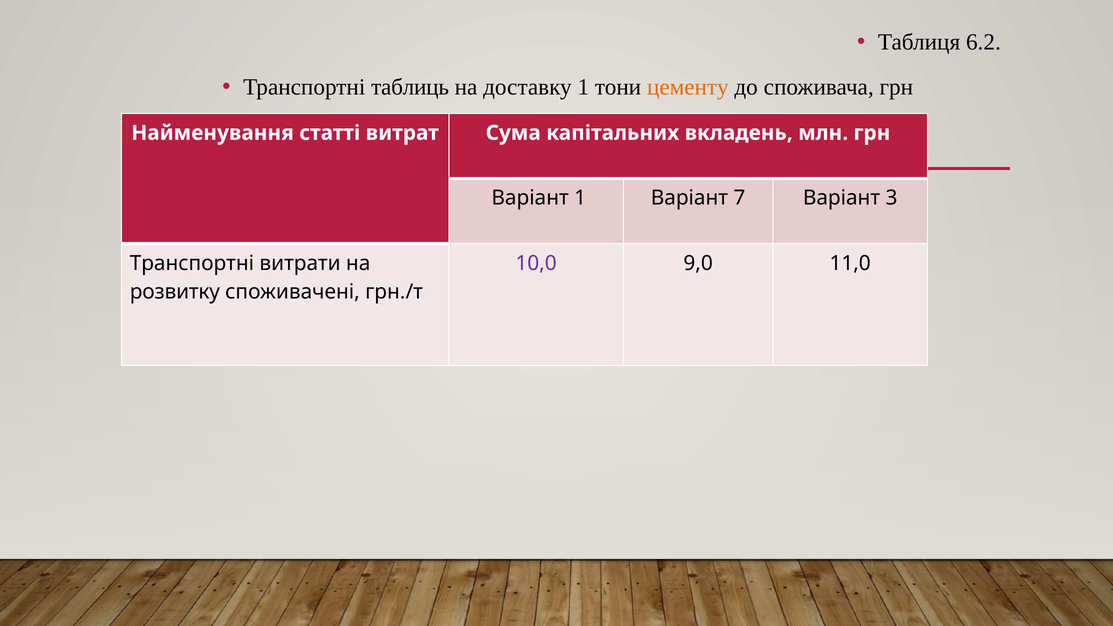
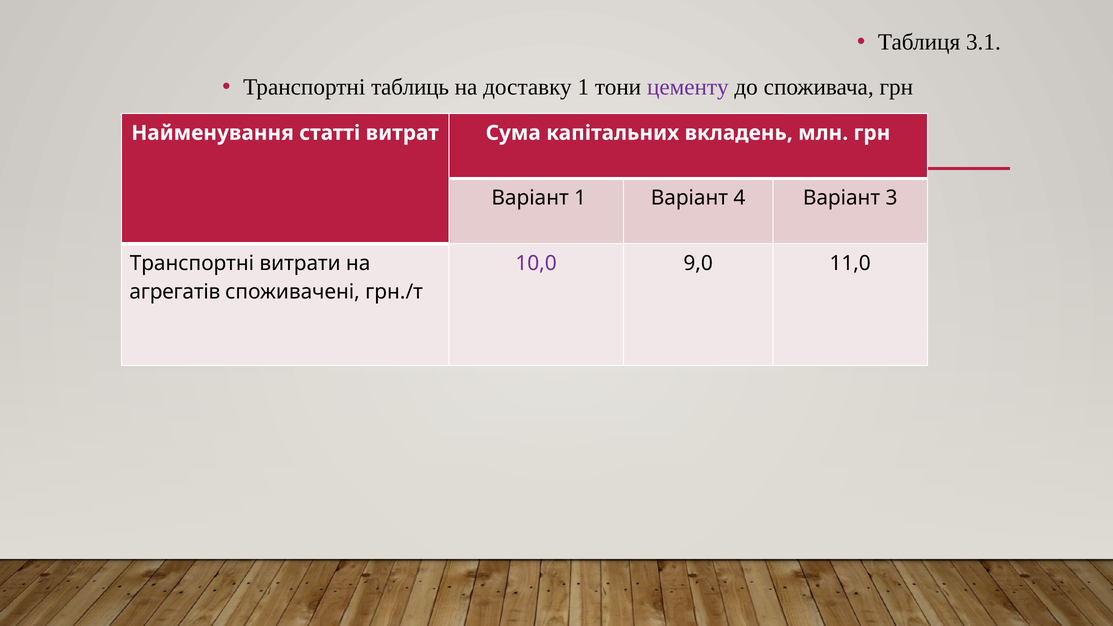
6.2: 6.2 -> 3.1
цементу colour: orange -> purple
7: 7 -> 4
розвитку: розвитку -> агрегатів
